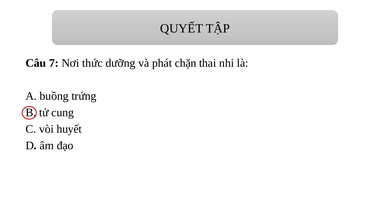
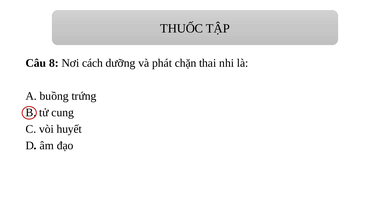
QUYẾT: QUYẾT -> THUỐC
7: 7 -> 8
thức: thức -> cách
